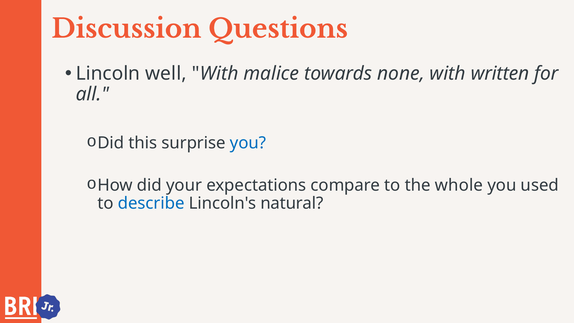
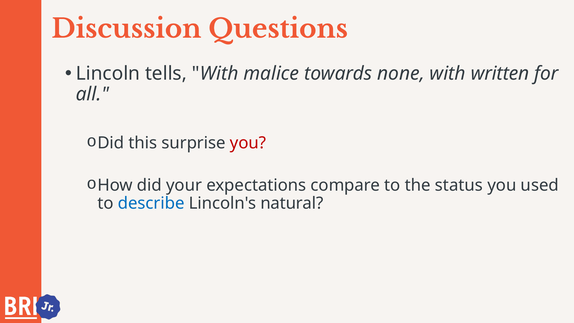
well: well -> tells
you at (248, 143) colour: blue -> red
whole: whole -> status
